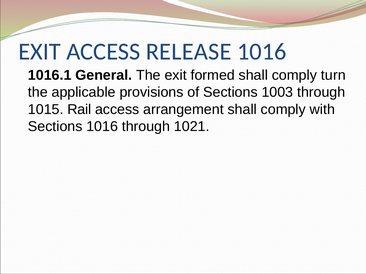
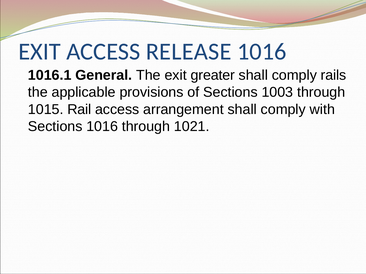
formed: formed -> greater
turn: turn -> rails
